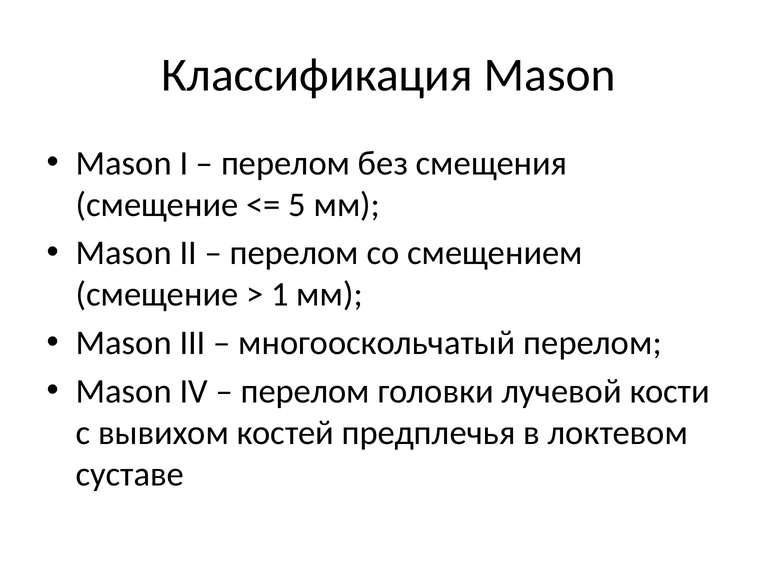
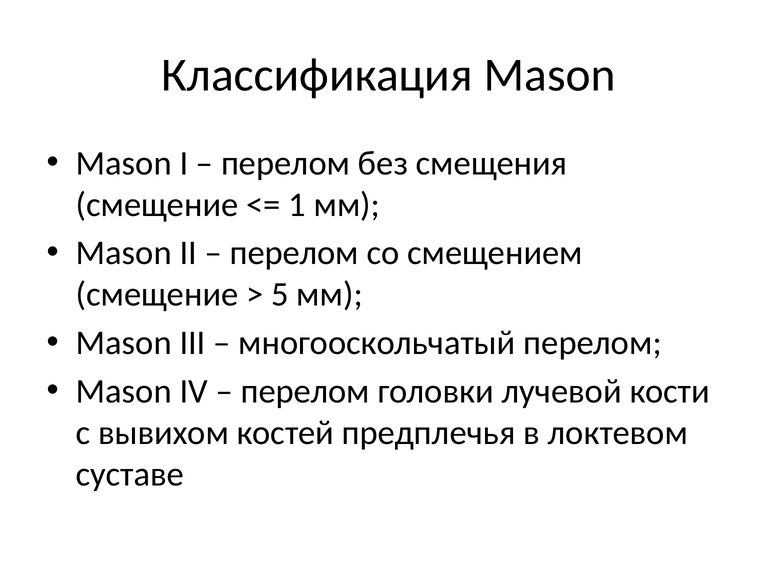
5: 5 -> 1
1: 1 -> 5
